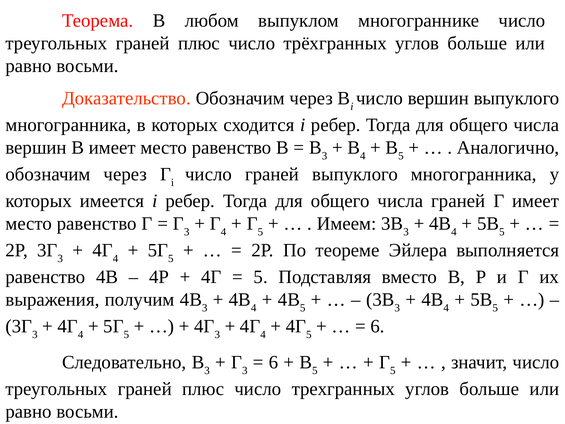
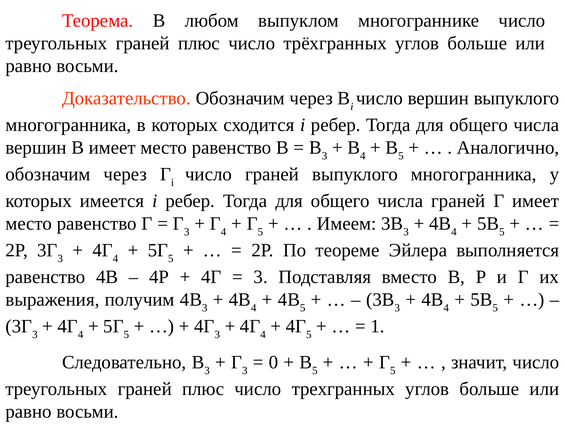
5 at (261, 277): 5 -> 3
6 at (377, 326): 6 -> 1
6 at (273, 362): 6 -> 0
